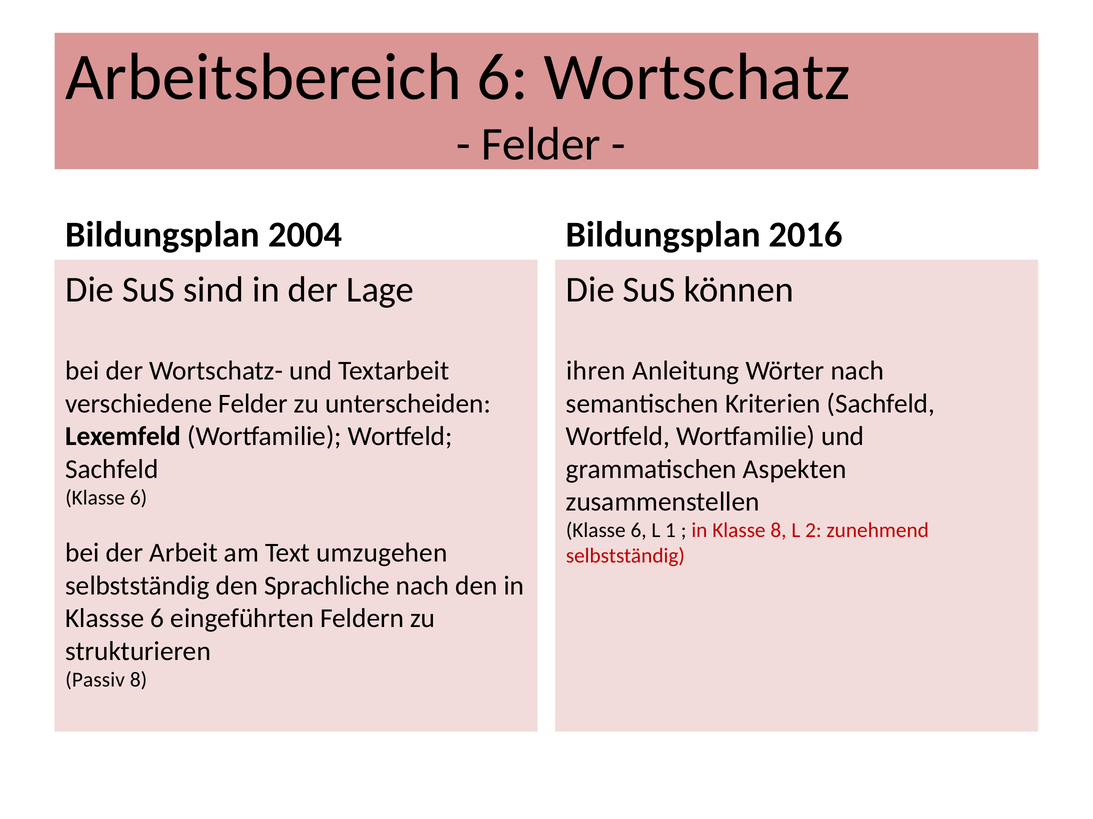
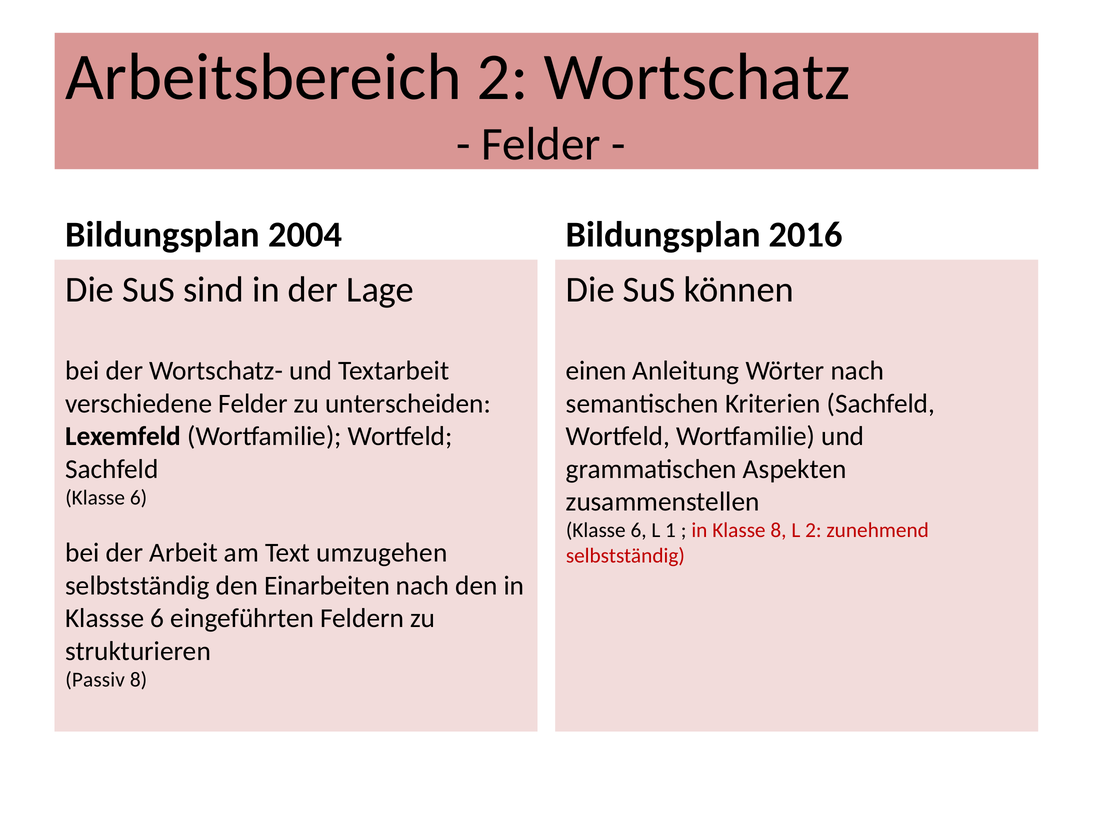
Arbeitsbereich 6: 6 -> 2
ihren: ihren -> einen
Sprachliche: Sprachliche -> Einarbeiten
